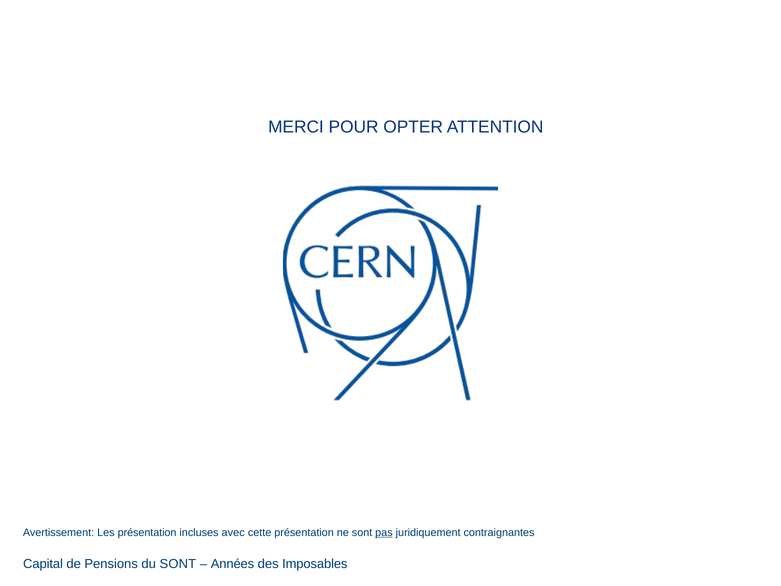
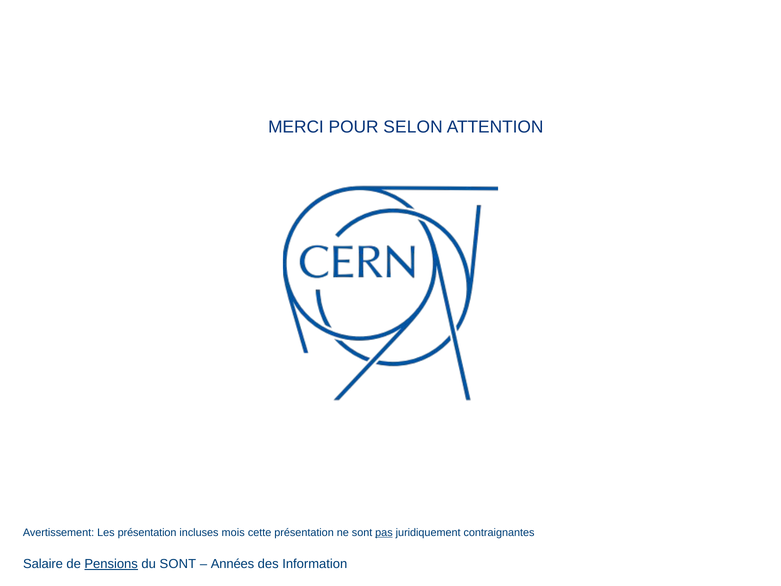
OPTER: OPTER -> SELON
avec: avec -> mois
Capital: Capital -> Salaire
Pensions underline: none -> present
Imposables: Imposables -> Information
